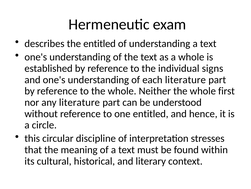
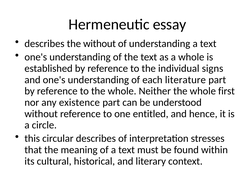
exam: exam -> essay
the entitled: entitled -> without
any literature: literature -> existence
circular discipline: discipline -> describes
